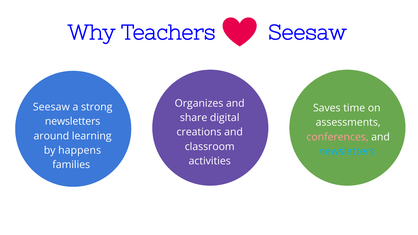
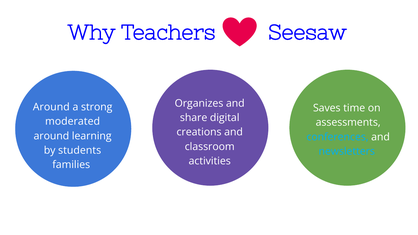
Seesaw at (51, 107): Seesaw -> Around
newsletters at (73, 122): newsletters -> moderated
conferences colour: pink -> light blue
happens: happens -> students
